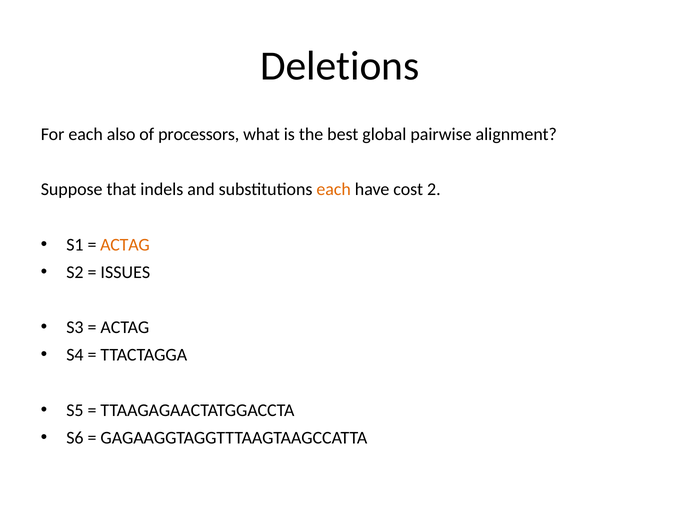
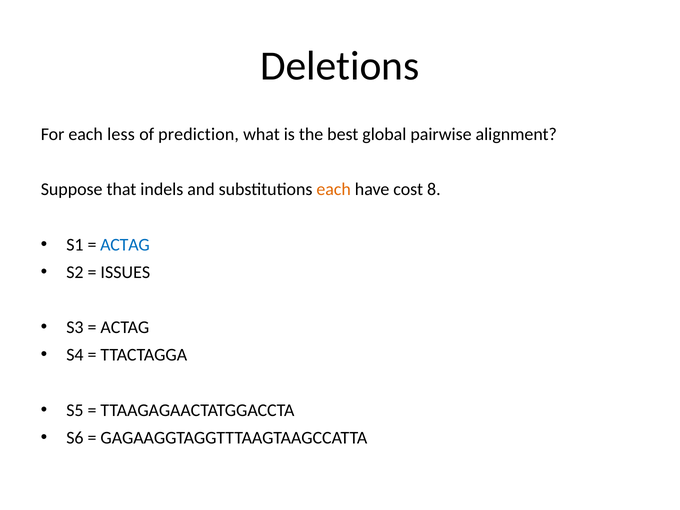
also: also -> less
processors: processors -> prediction
2: 2 -> 8
ACTAG at (125, 245) colour: orange -> blue
